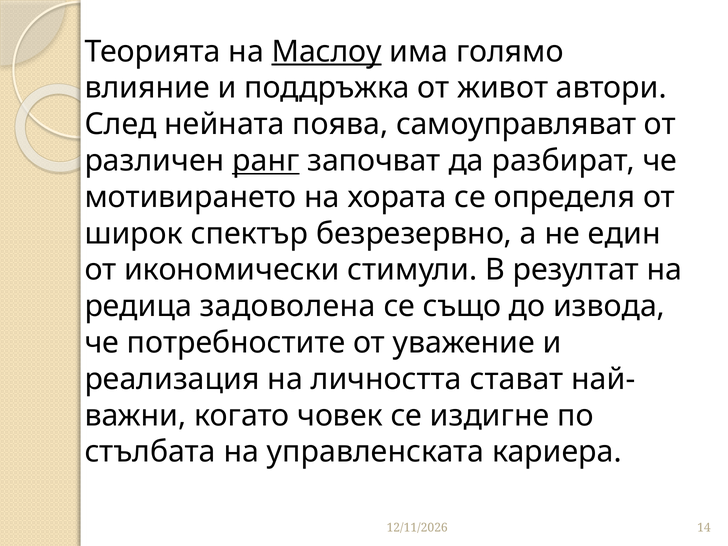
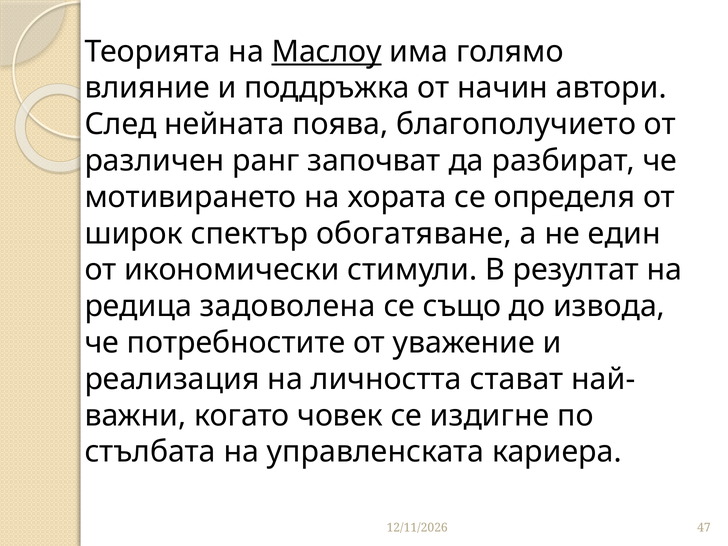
живот: живот -> начин
самоуправляват: самоуправляват -> благополучието
ранг underline: present -> none
безрезервно: безрезервно -> обогатяване
14: 14 -> 47
